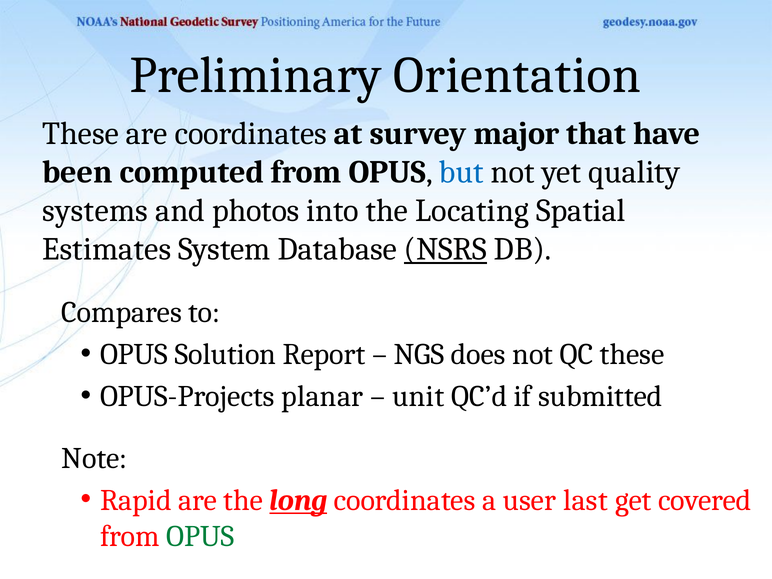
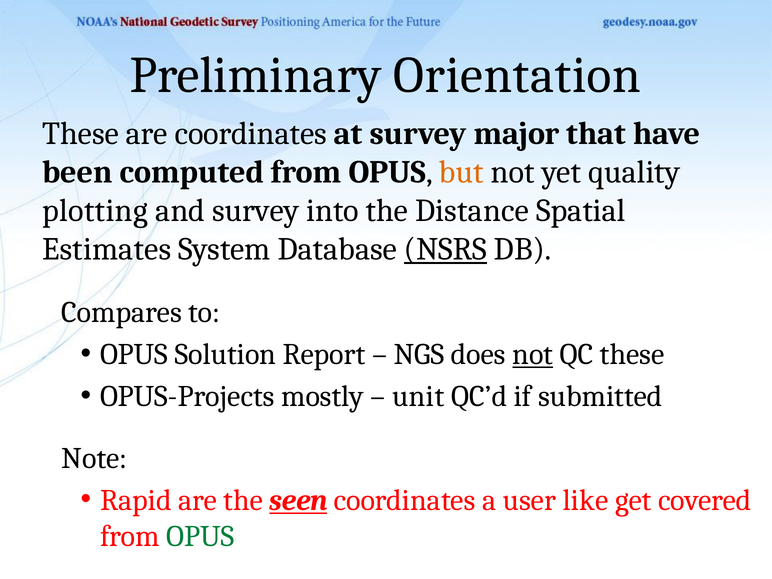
but colour: blue -> orange
systems: systems -> plotting
and photos: photos -> survey
Locating: Locating -> Distance
not at (533, 354) underline: none -> present
planar: planar -> mostly
long: long -> seen
last: last -> like
